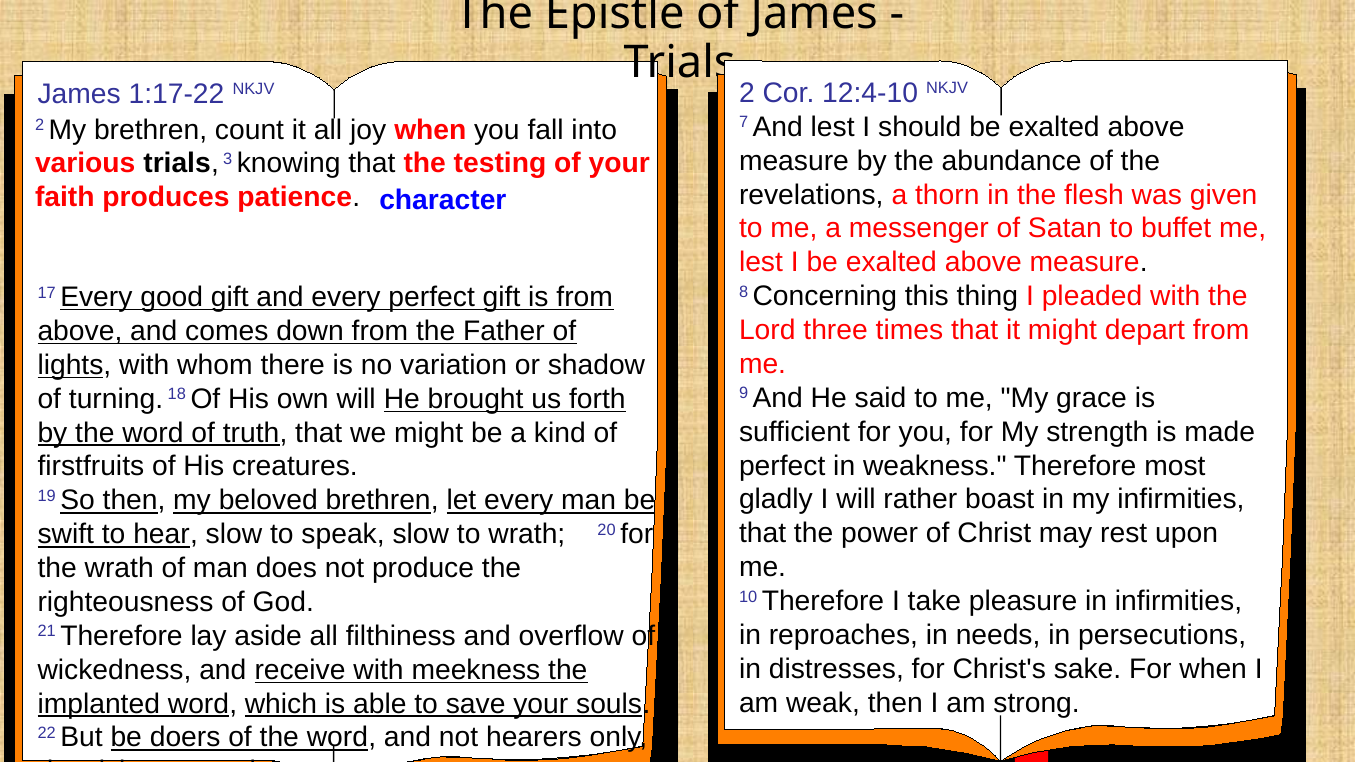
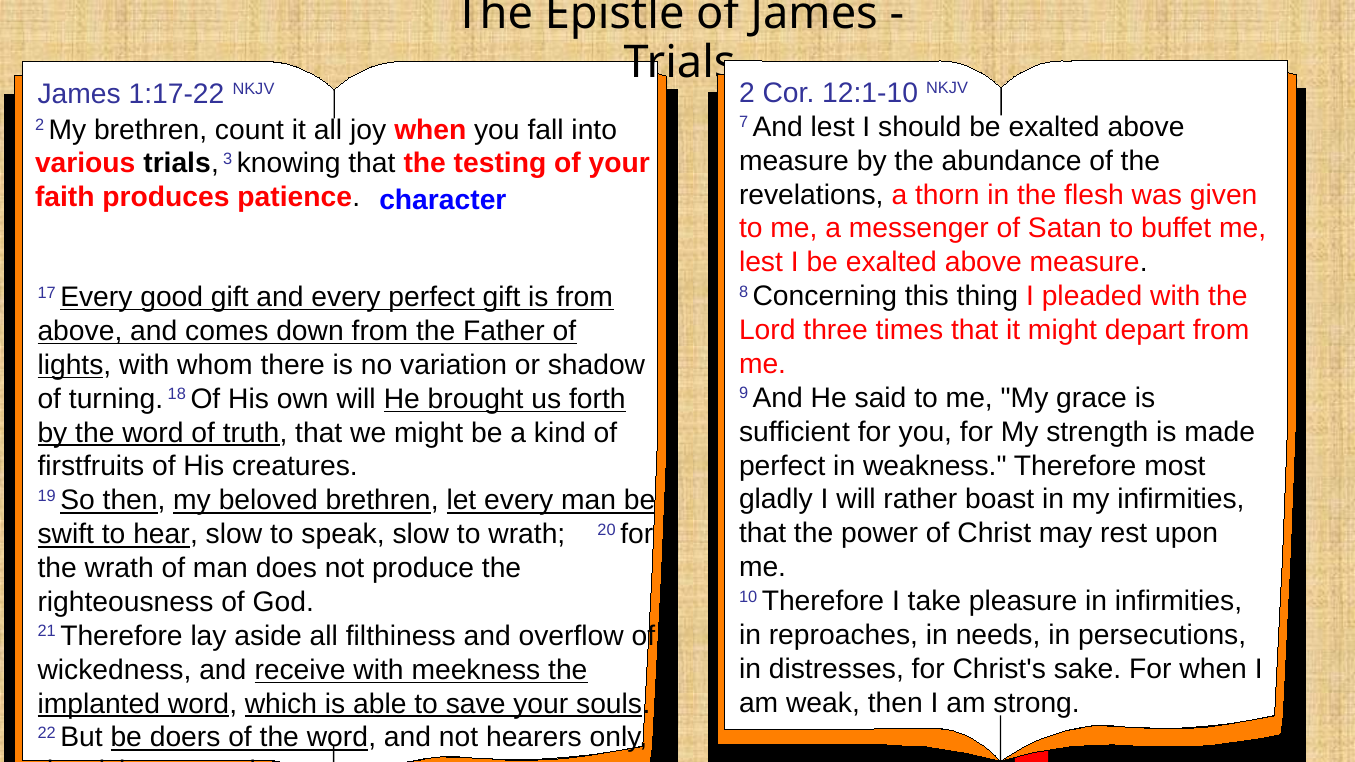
12:4-10: 12:4-10 -> 12:1-10
